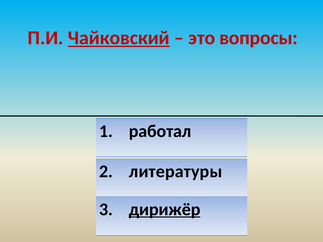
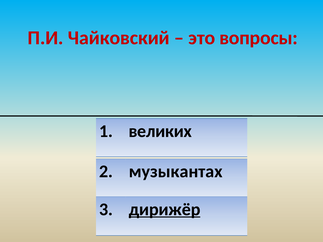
Чайковский underline: present -> none
работал: работал -> великих
литературы: литературы -> музыкантах
